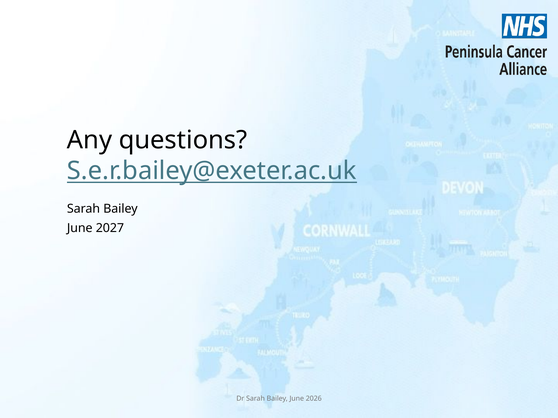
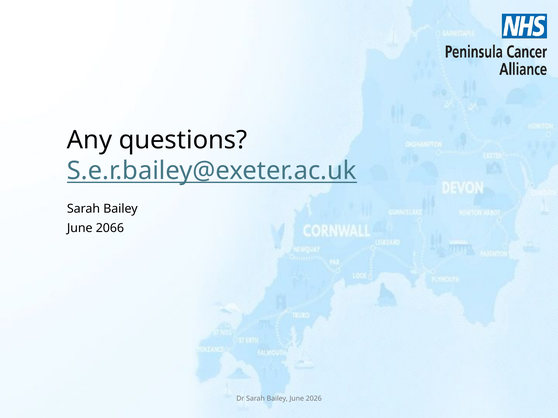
2027: 2027 -> 2066
